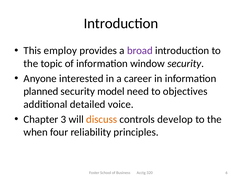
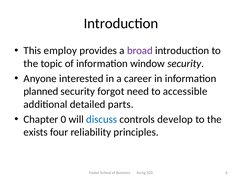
model: model -> forgot
objectives: objectives -> accessible
voice: voice -> parts
3: 3 -> 0
discuss colour: orange -> blue
when: when -> exists
